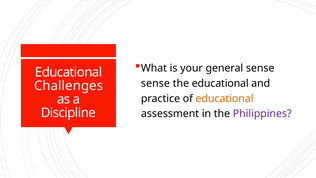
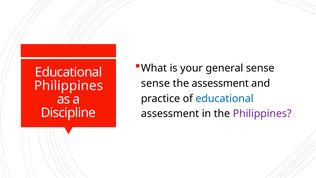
the educational: educational -> assessment
Challenges at (69, 86): Challenges -> Philippines
educational at (225, 98) colour: orange -> blue
